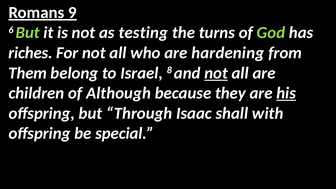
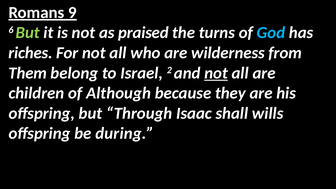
testing: testing -> praised
God colour: light green -> light blue
hardening: hardening -> wilderness
8: 8 -> 2
his underline: present -> none
with: with -> wills
special: special -> during
